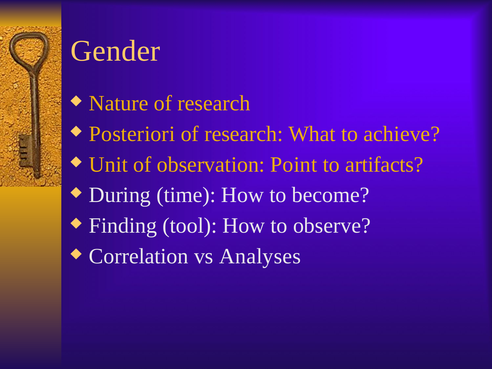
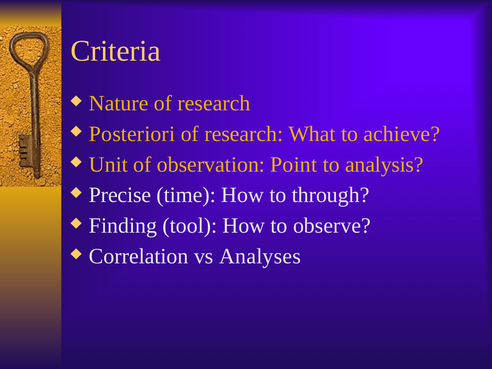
Gender: Gender -> Criteria
artifacts: artifacts -> analysis
During: During -> Precise
become: become -> through
